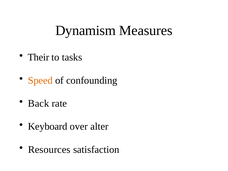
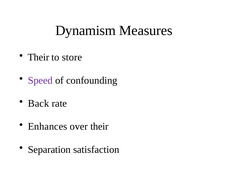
tasks: tasks -> store
Speed colour: orange -> purple
Keyboard: Keyboard -> Enhances
over alter: alter -> their
Resources: Resources -> Separation
